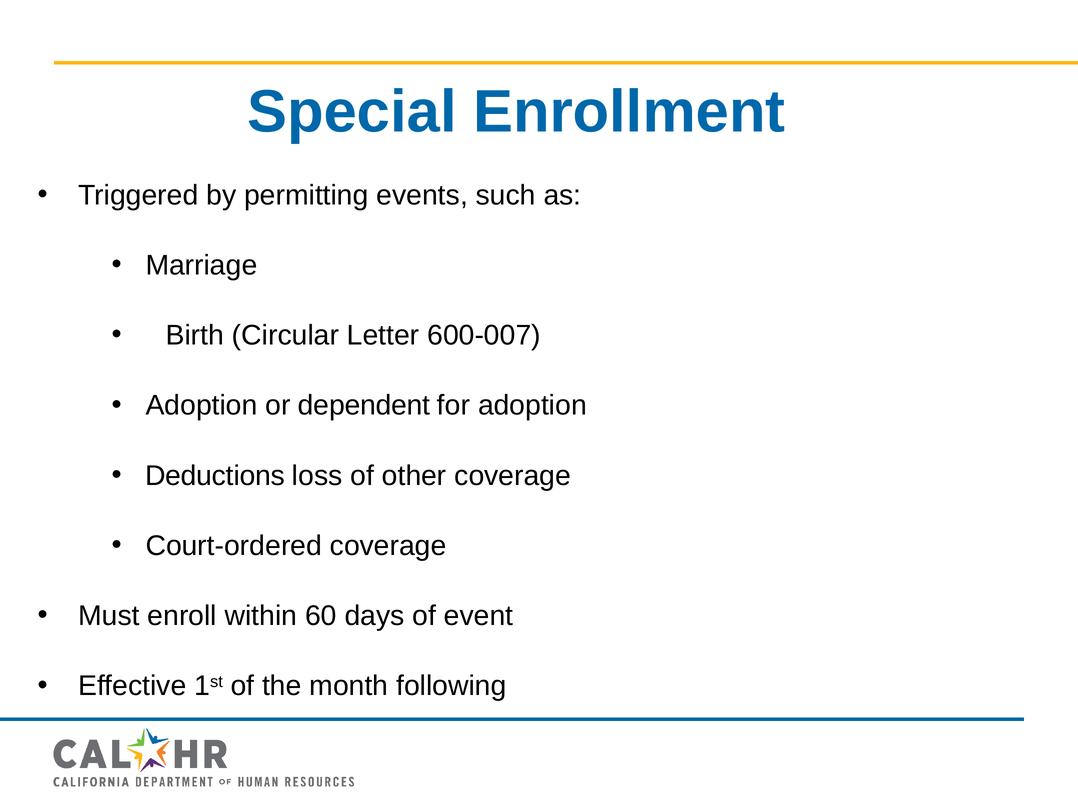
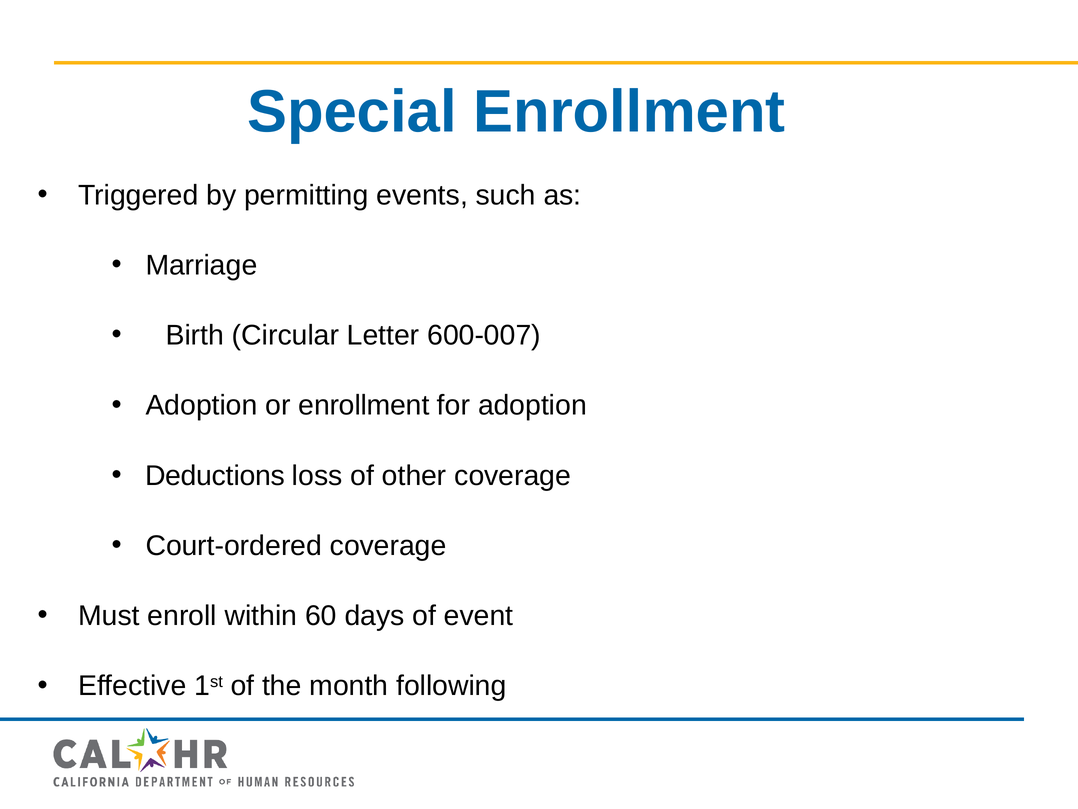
or dependent: dependent -> enrollment
